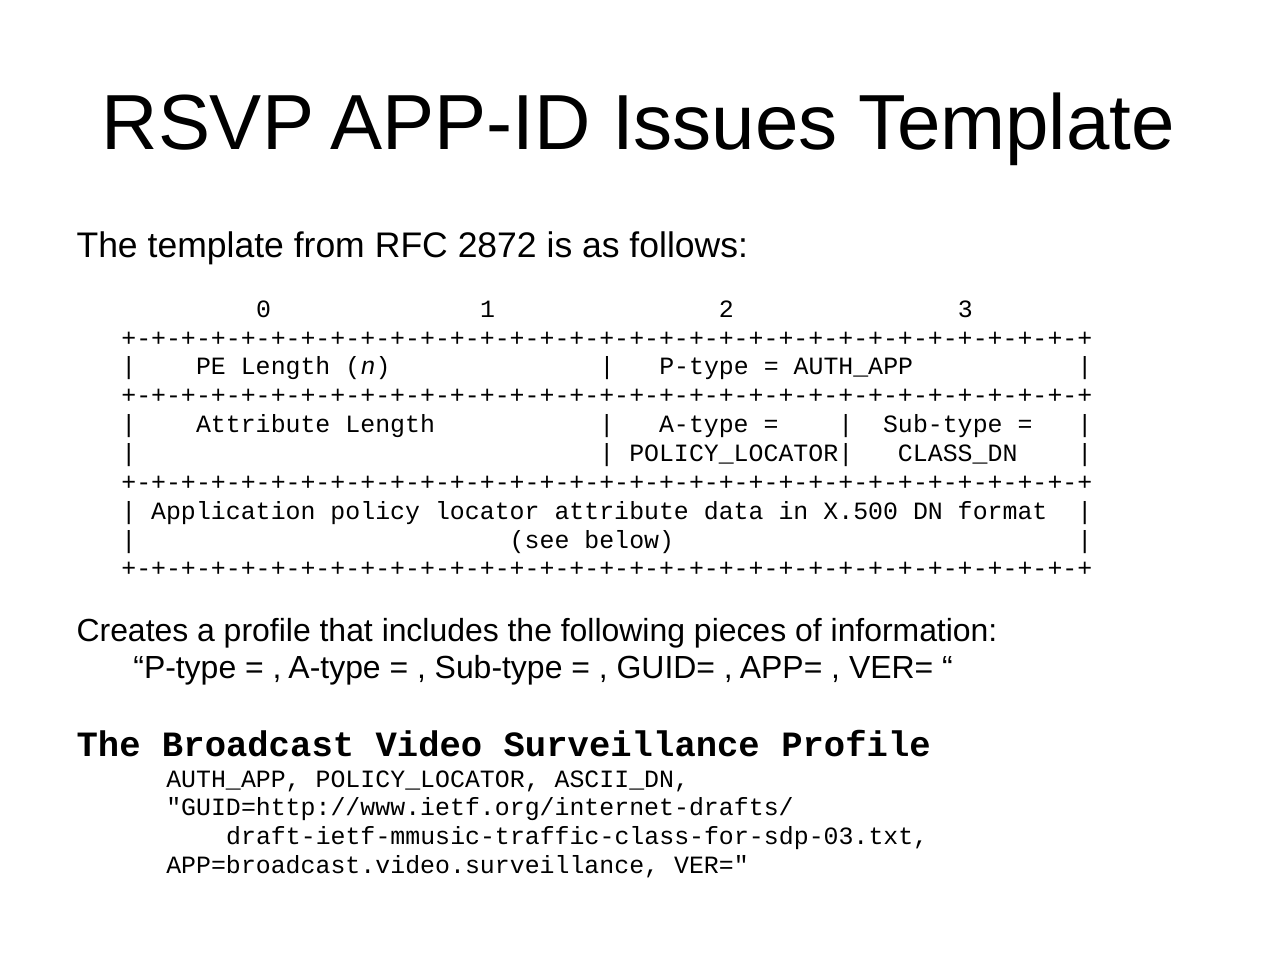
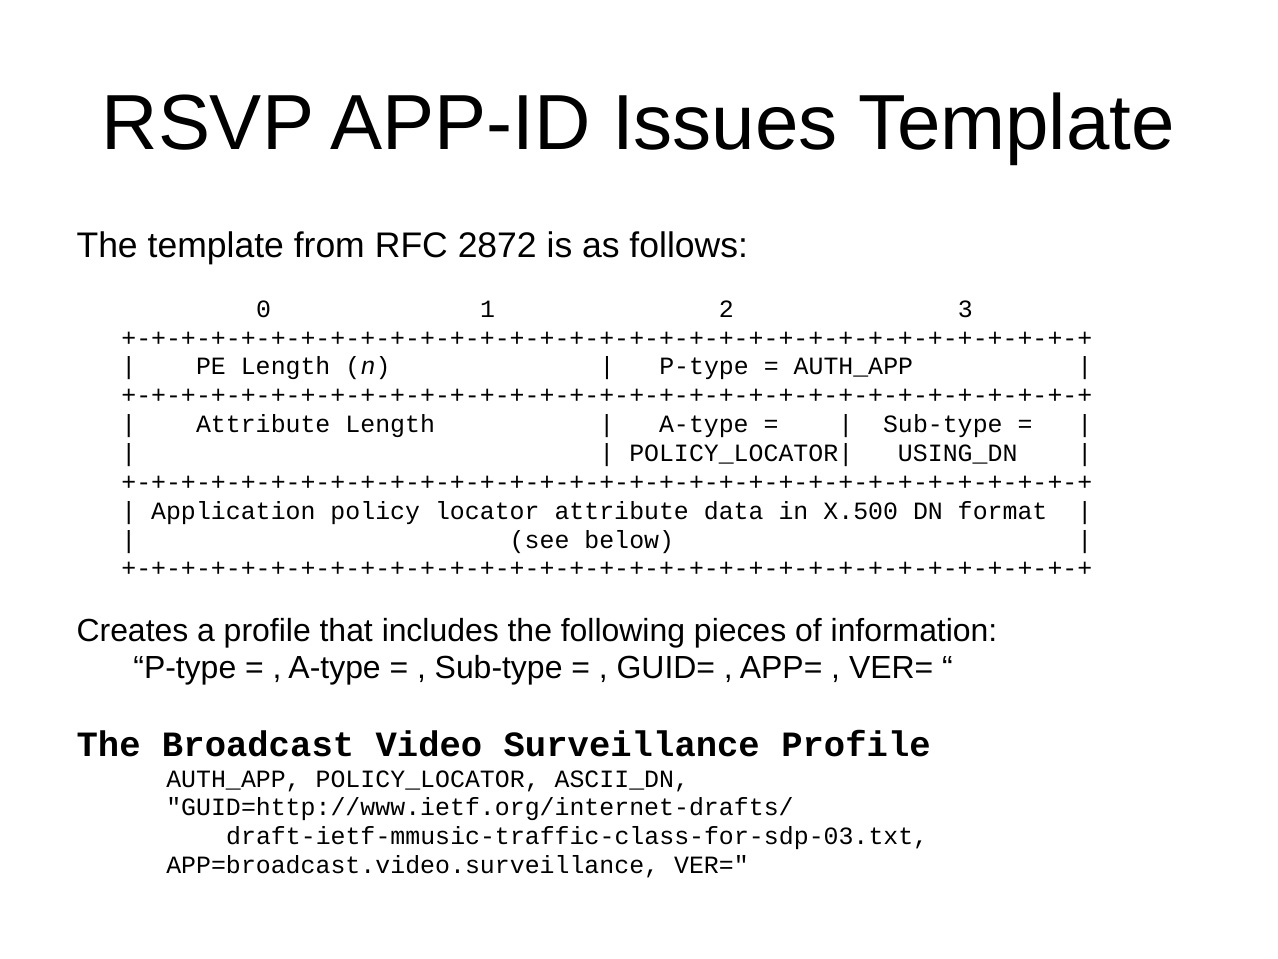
CLASS_DN: CLASS_DN -> USING_DN
